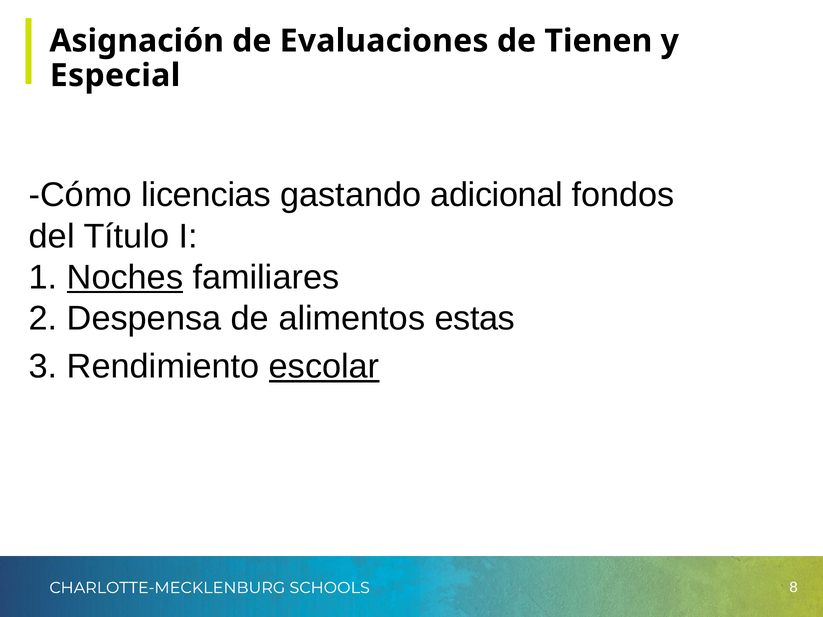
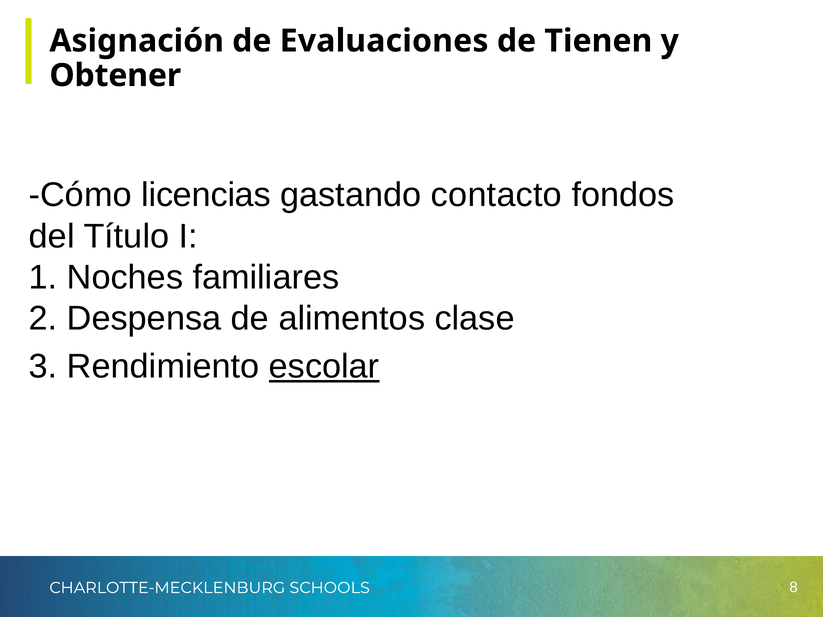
Especial: Especial -> Obtener
adicional: adicional -> contacto
Noches underline: present -> none
estas: estas -> clase
